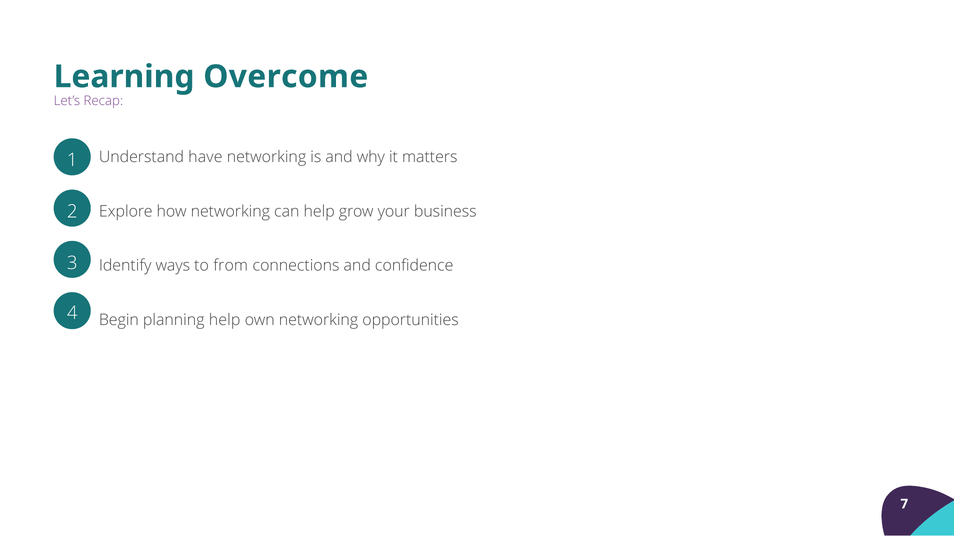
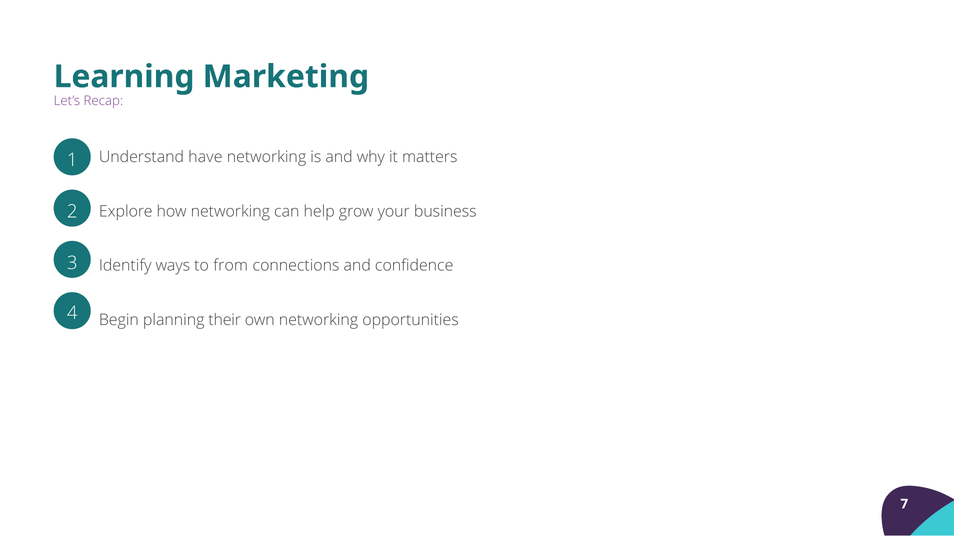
Overcome: Overcome -> Marketing
planning help: help -> their
